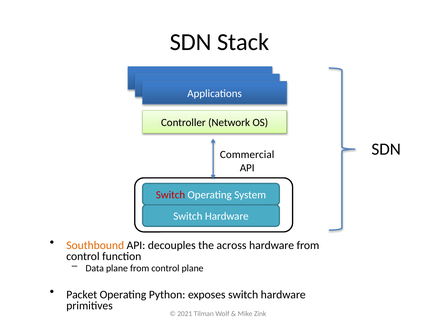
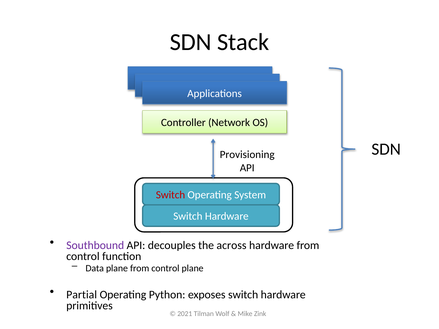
Commercial: Commercial -> Provisioning
Southbound colour: orange -> purple
Packet: Packet -> Partial
